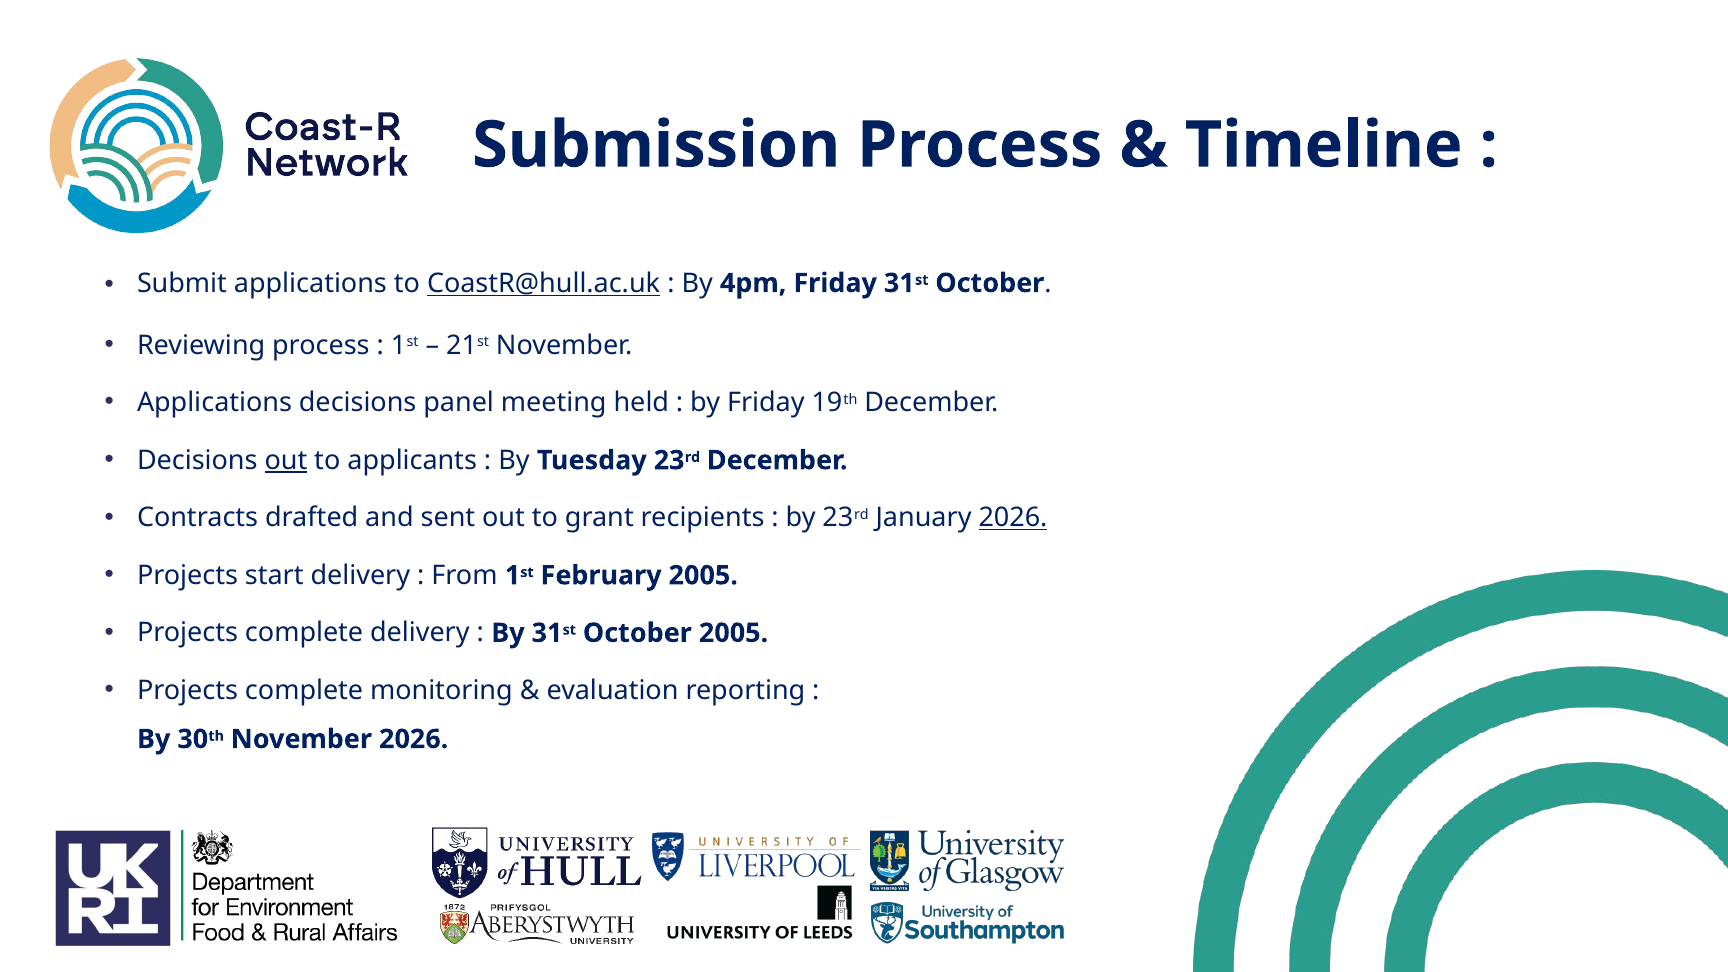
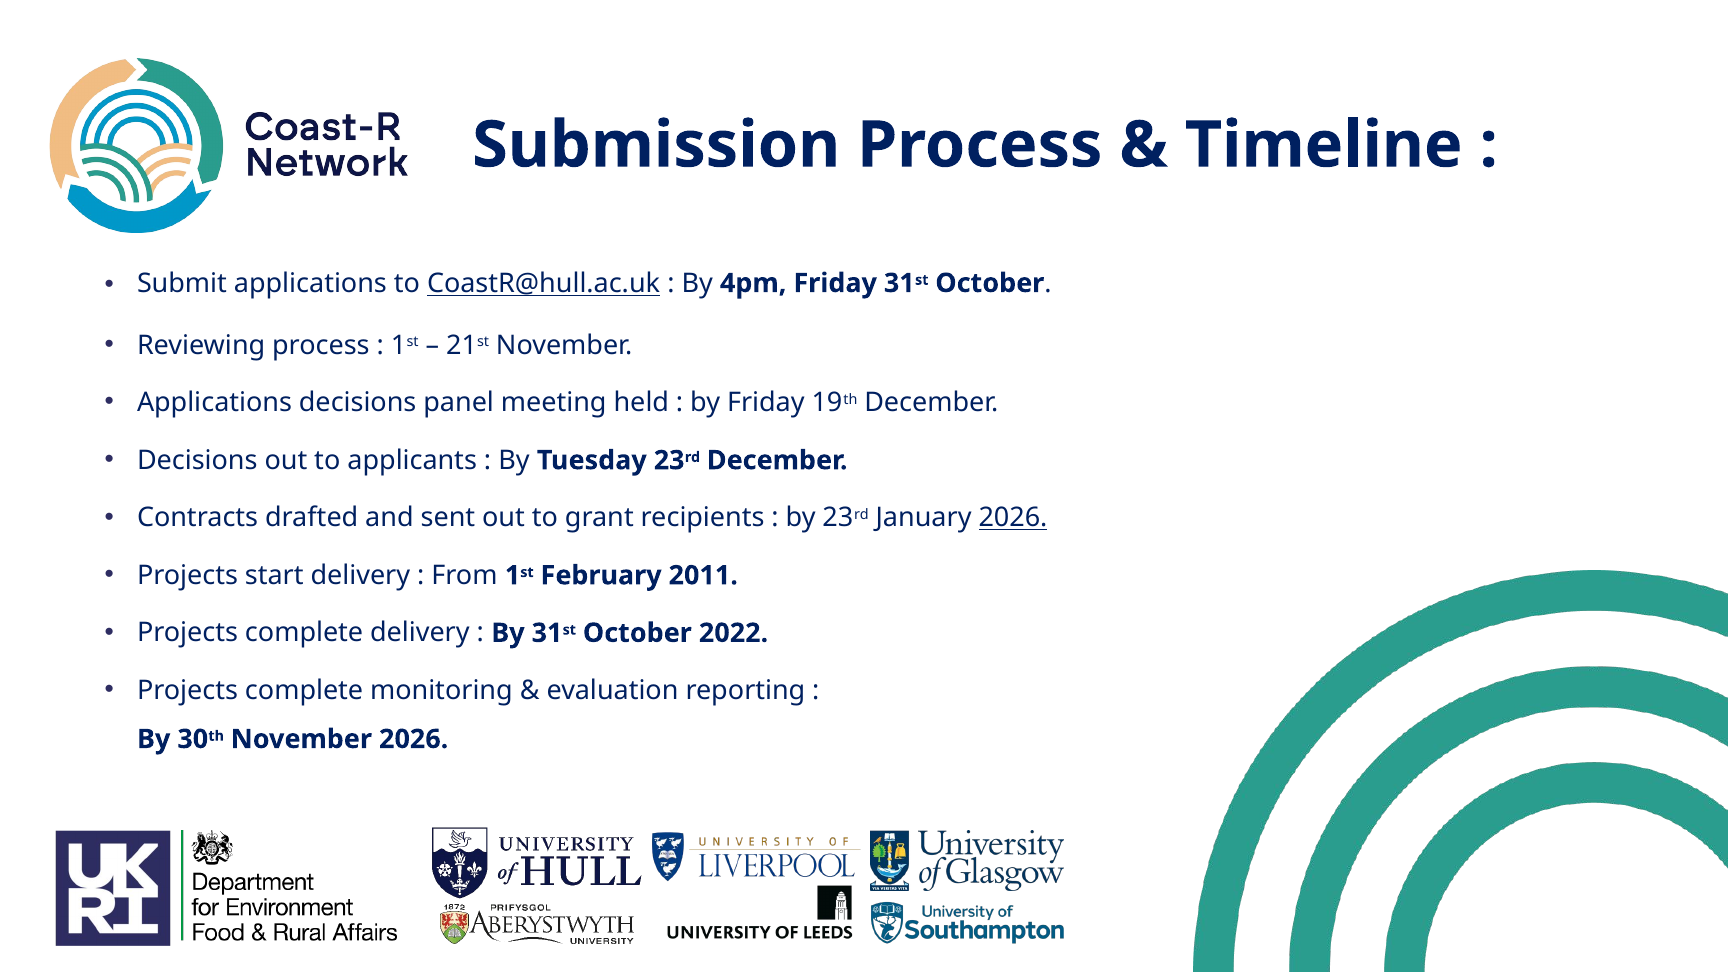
out at (286, 460) underline: present -> none
February 2005: 2005 -> 2011
October 2005: 2005 -> 2022
